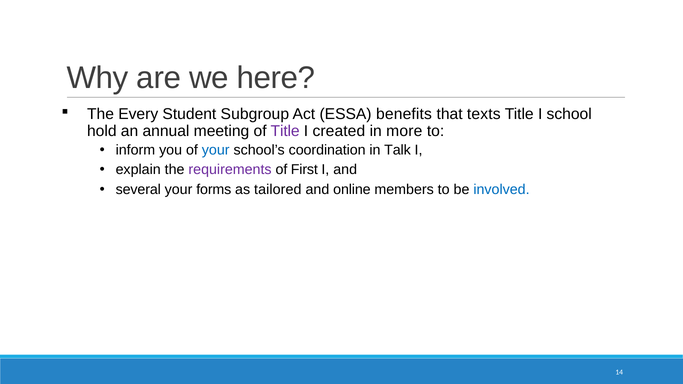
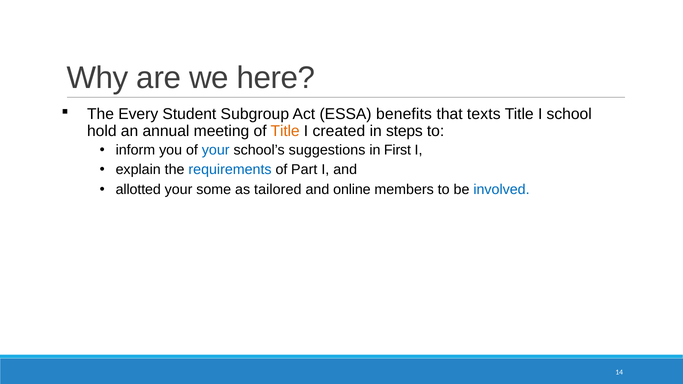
Title at (285, 131) colour: purple -> orange
more: more -> steps
coordination: coordination -> suggestions
Talk: Talk -> First
requirements colour: purple -> blue
First: First -> Part
several: several -> allotted
forms: forms -> some
